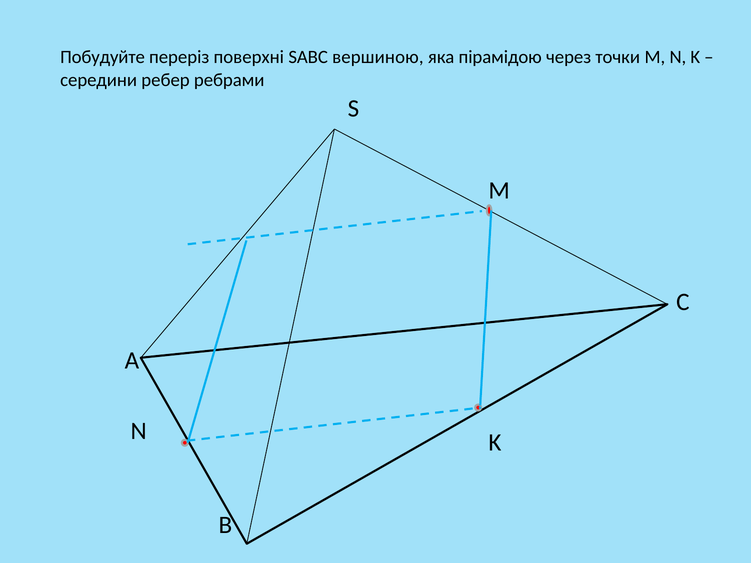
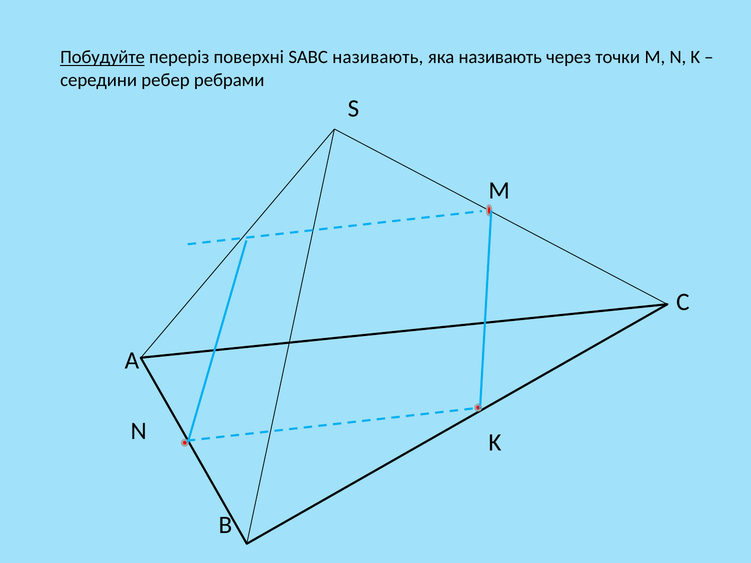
Побудуйте underline: none -> present
SABC вершиною: вершиною -> називають
яка пірамідою: пірамідою -> називають
